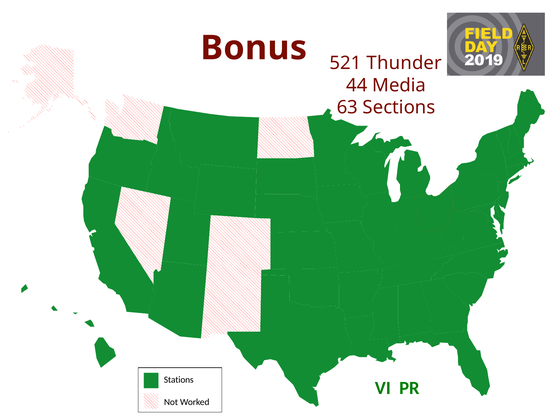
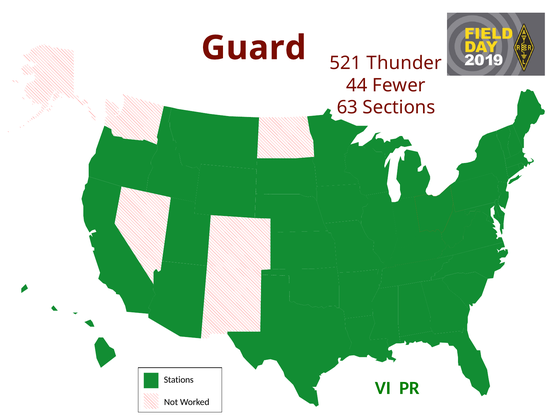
Bonus: Bonus -> Guard
Media: Media -> Fewer
